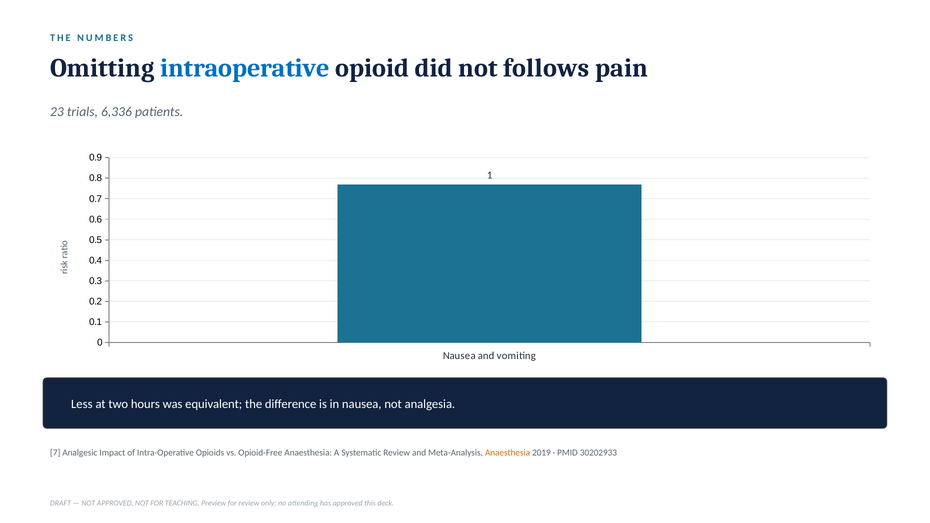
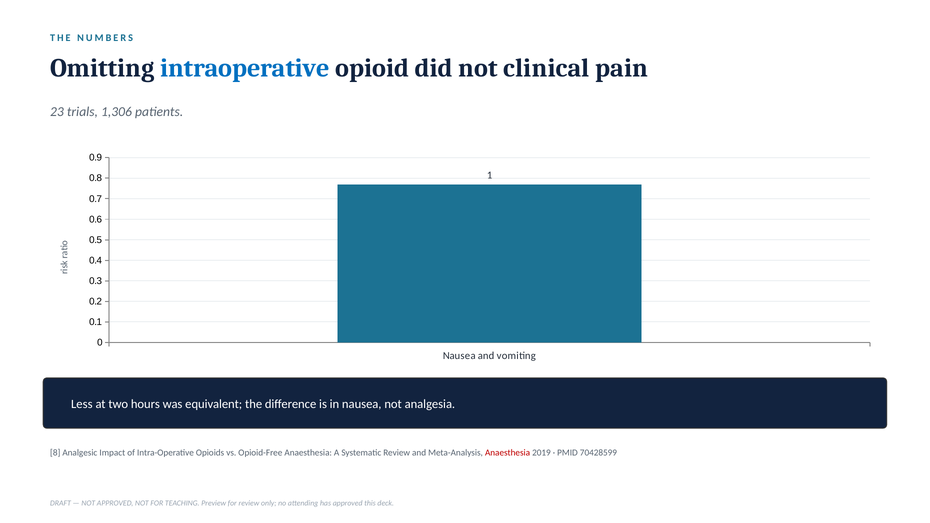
follows: follows -> clinical
6,336: 6,336 -> 1,306
7: 7 -> 8
Anaesthesia at (508, 453) colour: orange -> red
30202933: 30202933 -> 70428599
